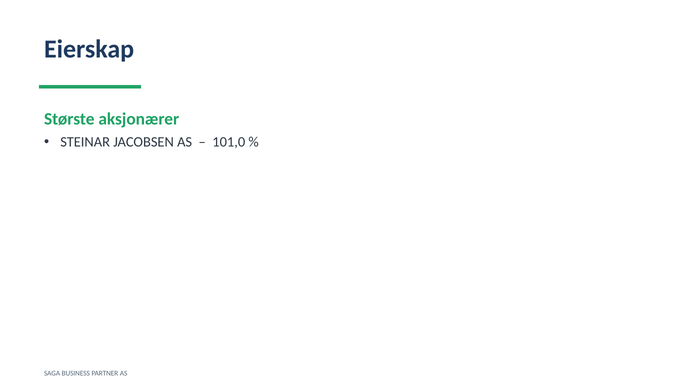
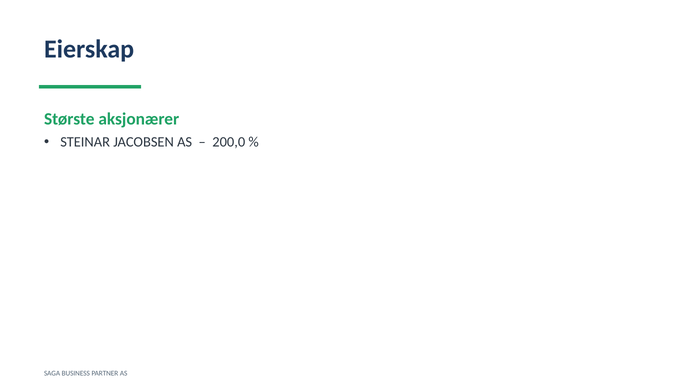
101,0: 101,0 -> 200,0
